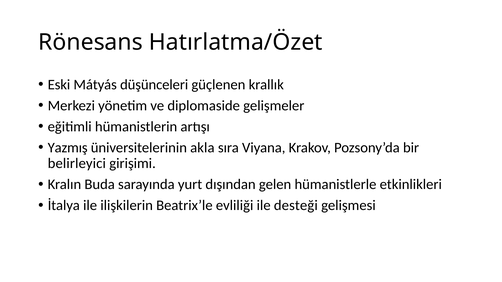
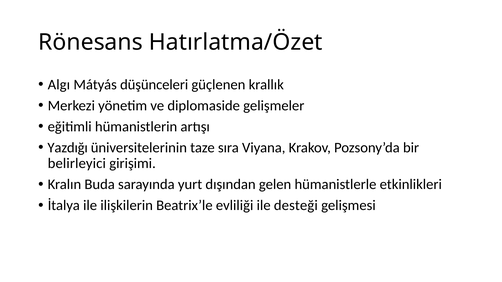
Eski: Eski -> Algı
Yazmış: Yazmış -> Yazdığı
akla: akla -> taze
